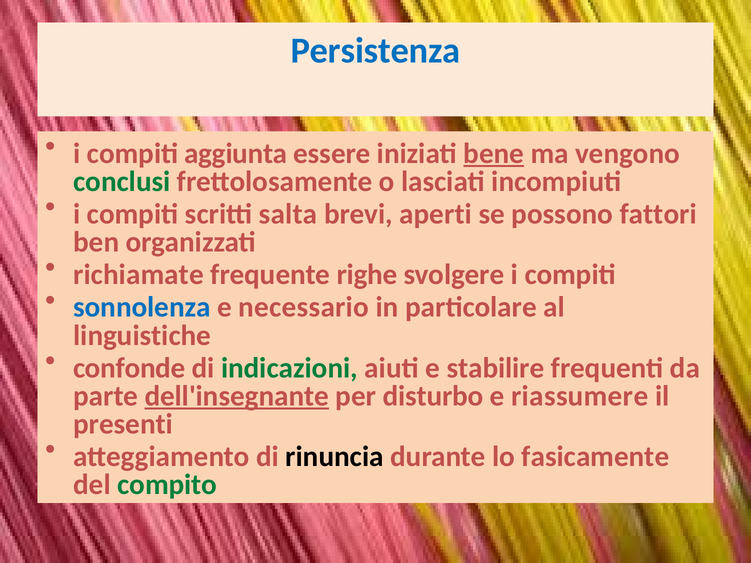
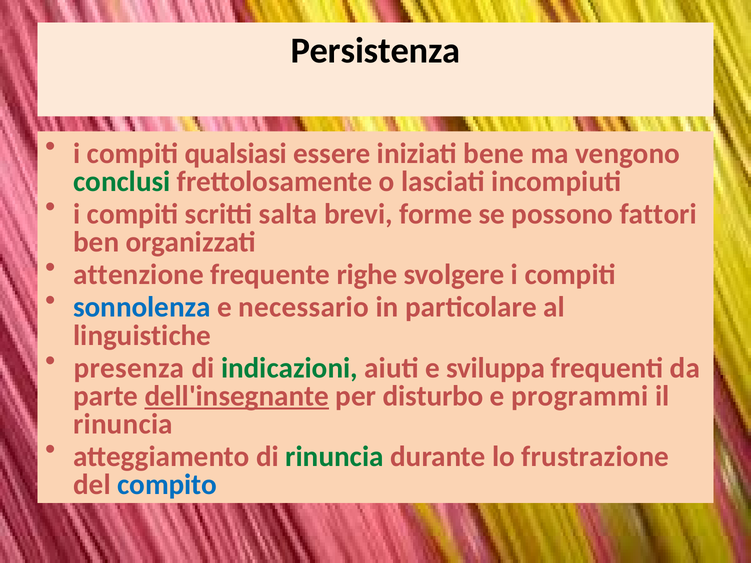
Persistenza colour: blue -> black
aggiunta: aggiunta -> qualsiasi
bene underline: present -> none
aperti: aperti -> forme
richiamate: richiamate -> attenzione
confonde: confonde -> presenza
stabilire: stabilire -> sviluppa
riassumere: riassumere -> programmi
presenti at (123, 424): presenti -> rinuncia
rinuncia at (335, 457) colour: black -> green
fasicamente: fasicamente -> frustrazione
compito colour: green -> blue
